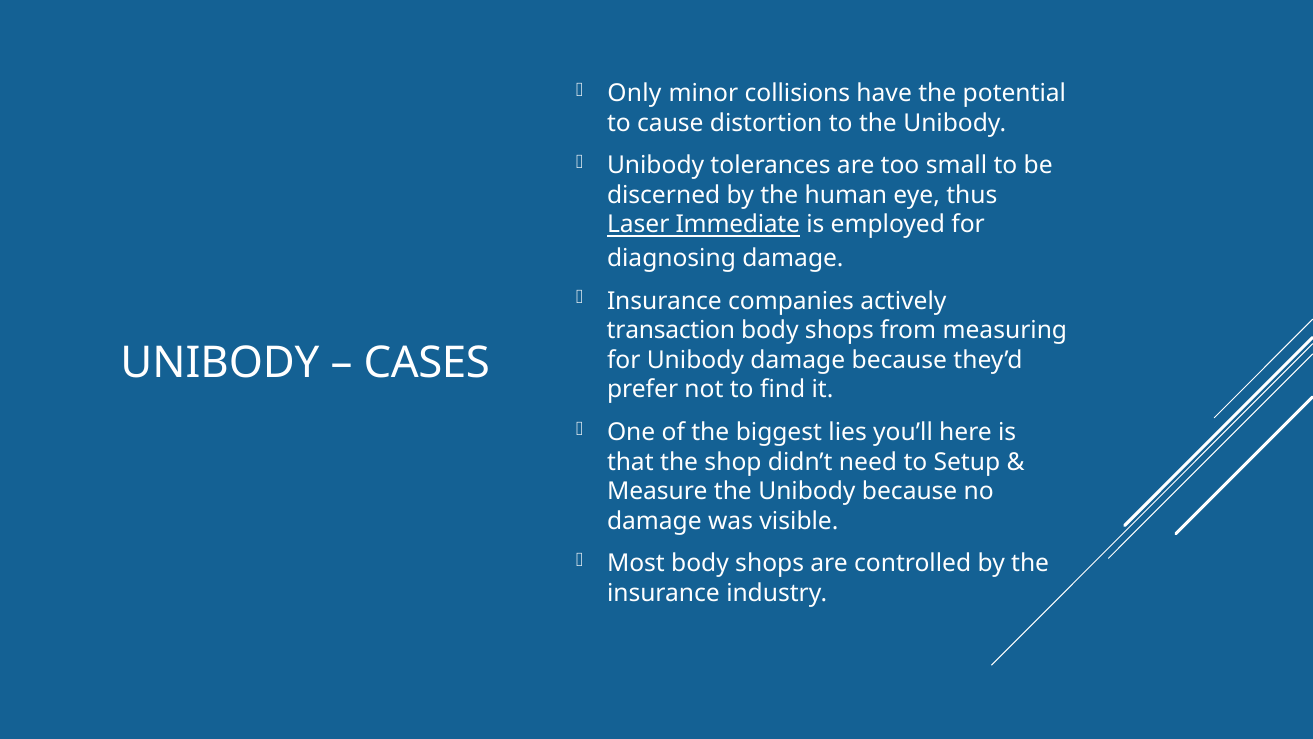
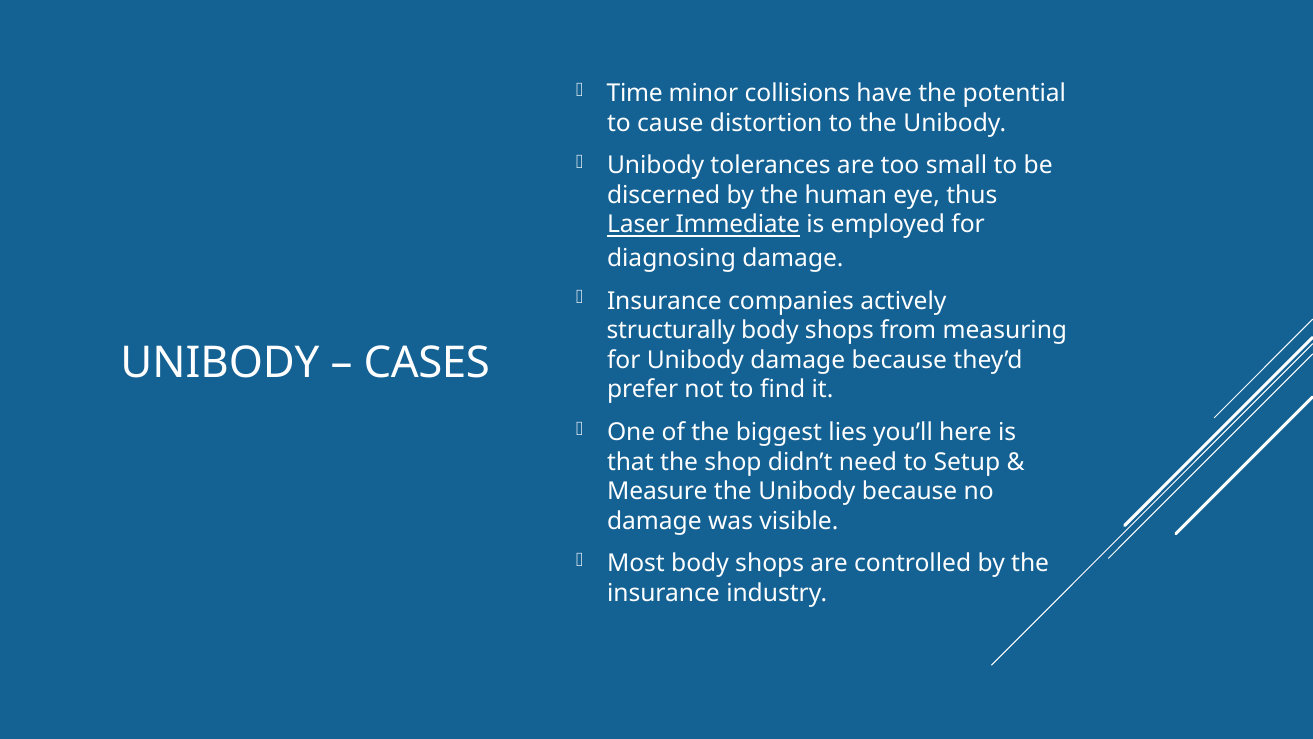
Only: Only -> Time
transaction: transaction -> structurally
